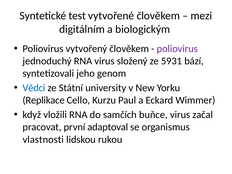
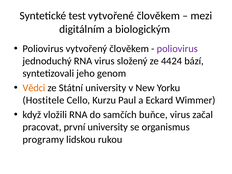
5931: 5931 -> 4424
Vědci colour: blue -> orange
Replikace: Replikace -> Hostitele
první adaptoval: adaptoval -> university
vlastnosti: vlastnosti -> programy
